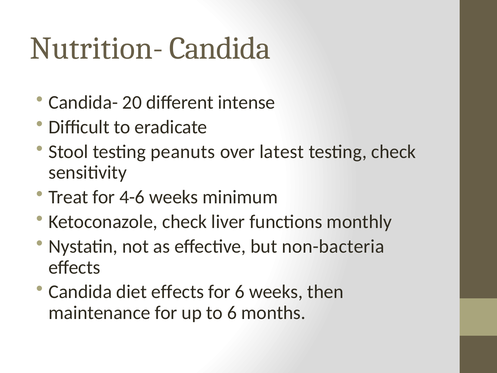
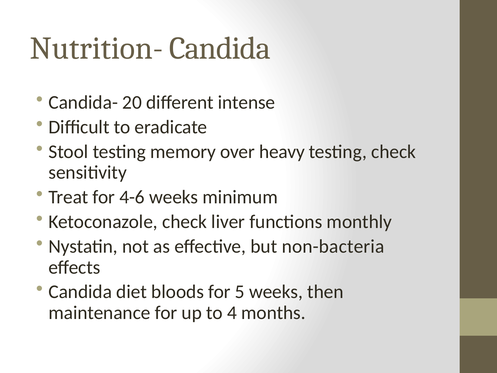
peanuts: peanuts -> memory
latest: latest -> heavy
diet effects: effects -> bloods
for 6: 6 -> 5
to 6: 6 -> 4
